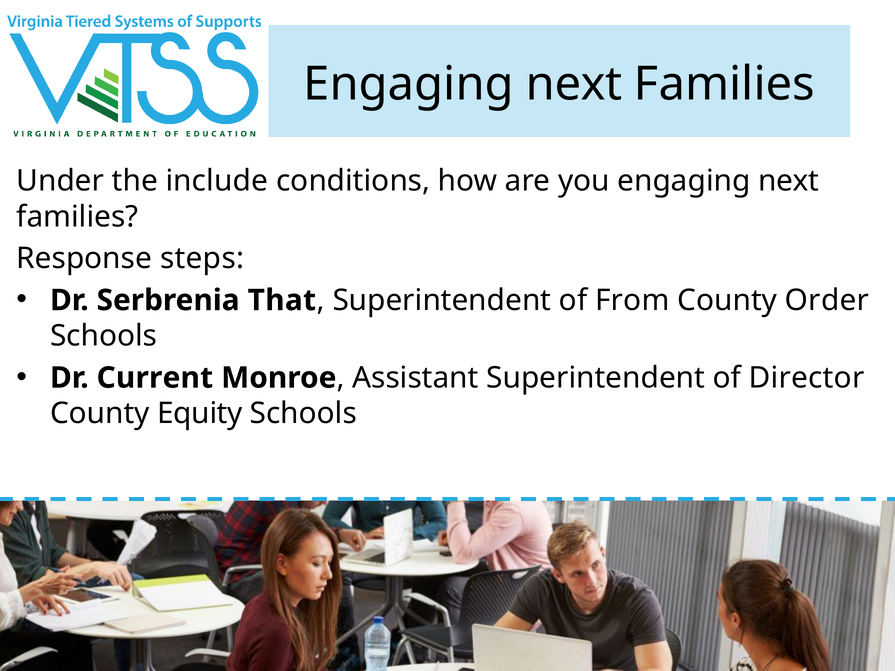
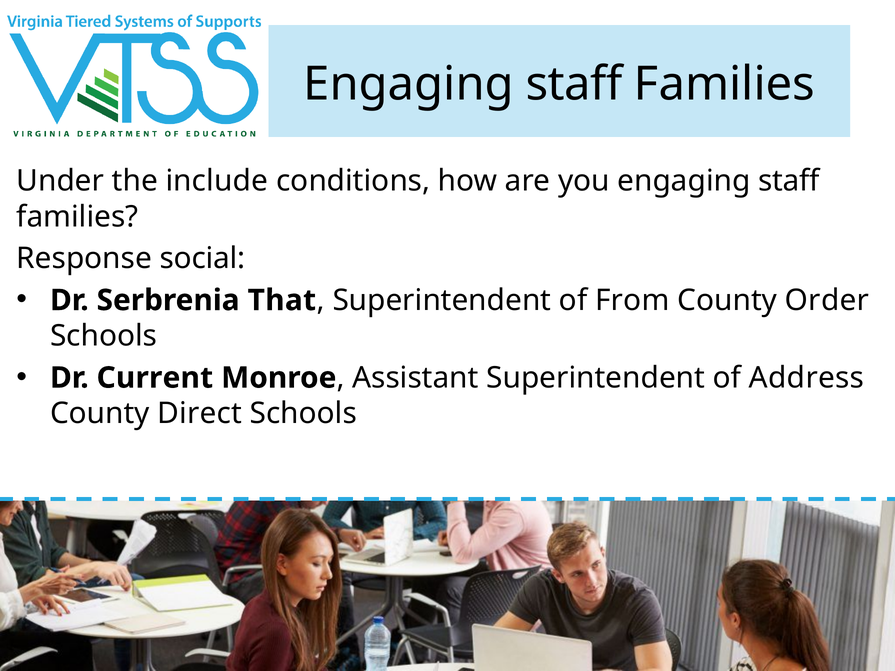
next at (574, 84): next -> staff
you engaging next: next -> staff
steps: steps -> social
Director: Director -> Address
Equity: Equity -> Direct
